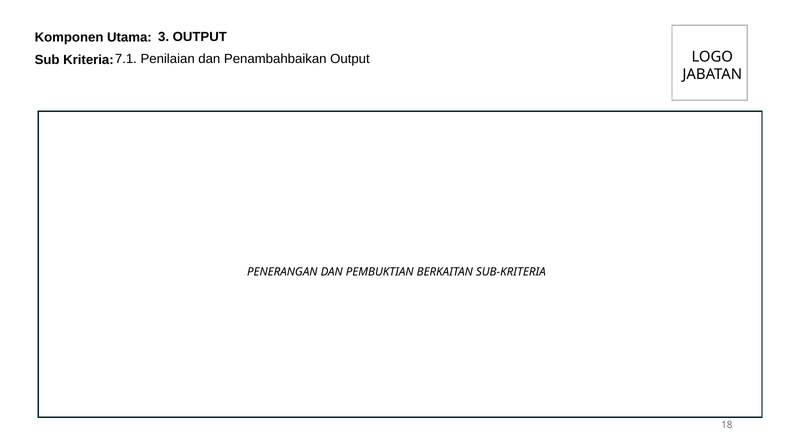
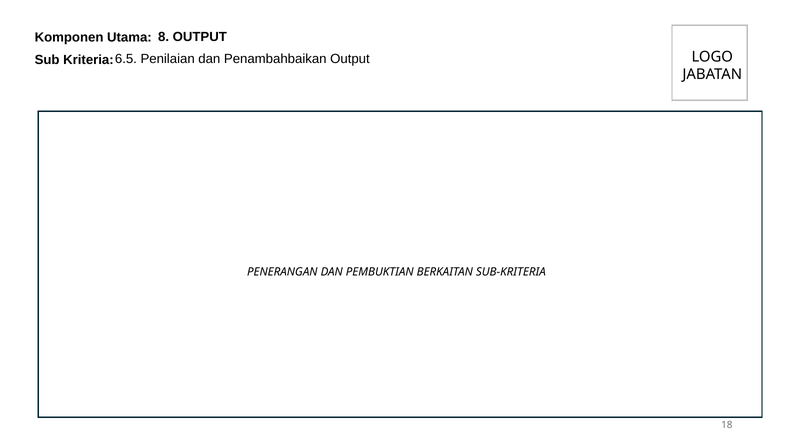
3: 3 -> 8
7.1: 7.1 -> 6.5
